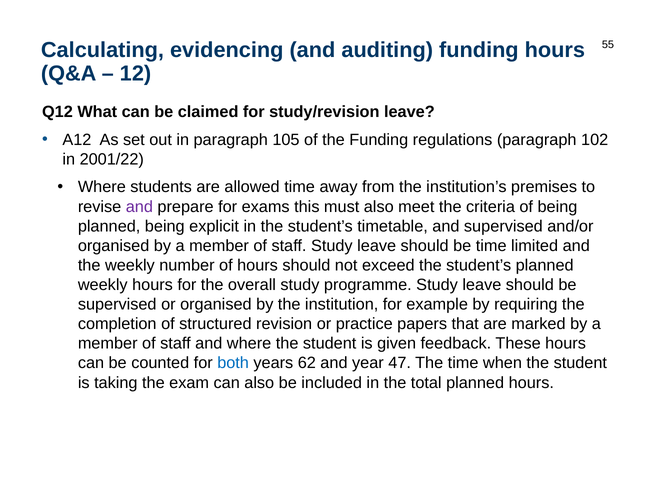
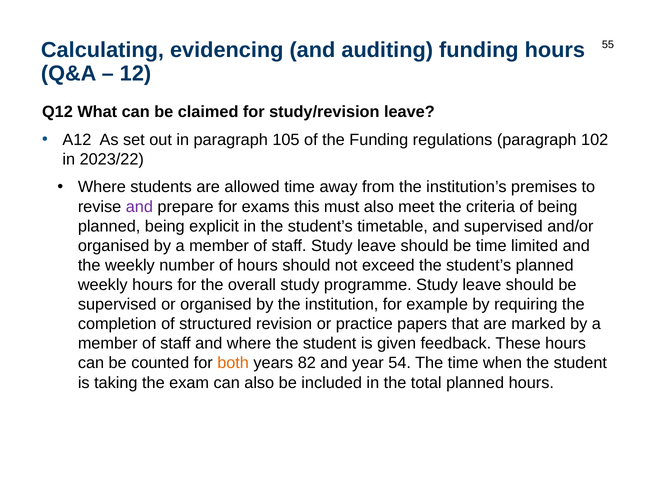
2001/22: 2001/22 -> 2023/22
both colour: blue -> orange
62: 62 -> 82
47: 47 -> 54
